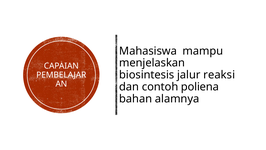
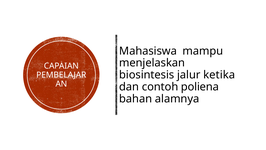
reaksi: reaksi -> ketika
